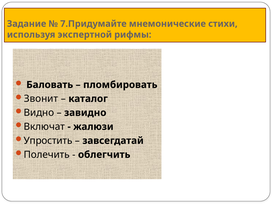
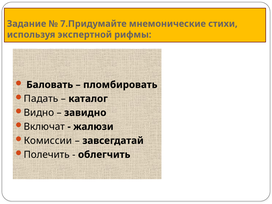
Звонит: Звонит -> Падать
Упростить: Упростить -> Комиссии
